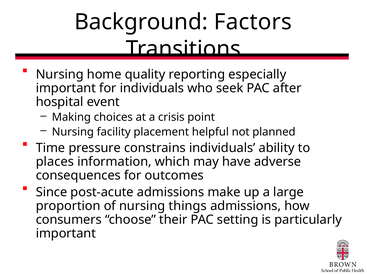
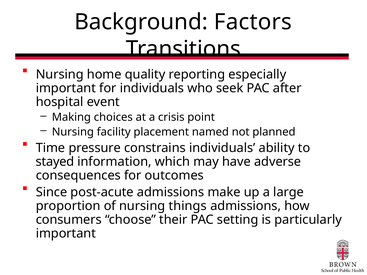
helpful: helpful -> named
places: places -> stayed
